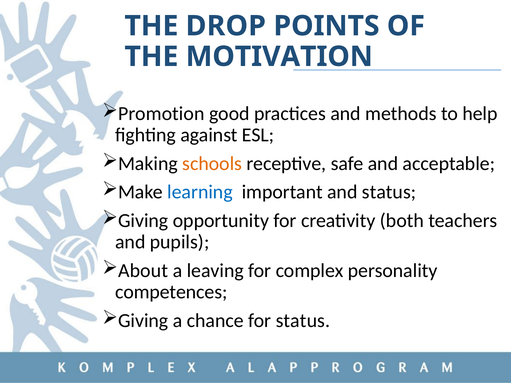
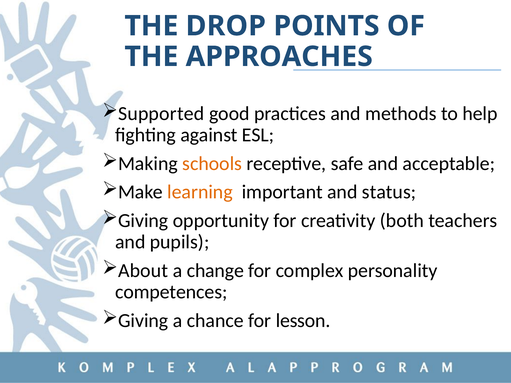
MOTIVATION: MOTIVATION -> APPROACHES
Promotion: Promotion -> Supported
learning colour: blue -> orange
leaving: leaving -> change
for status: status -> lesson
